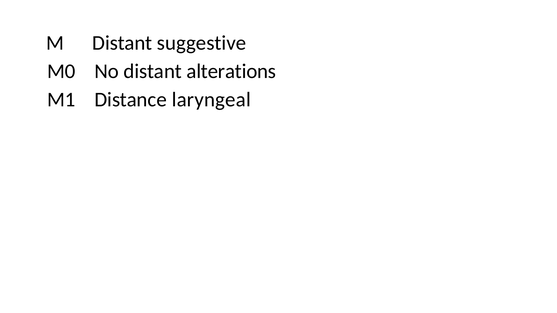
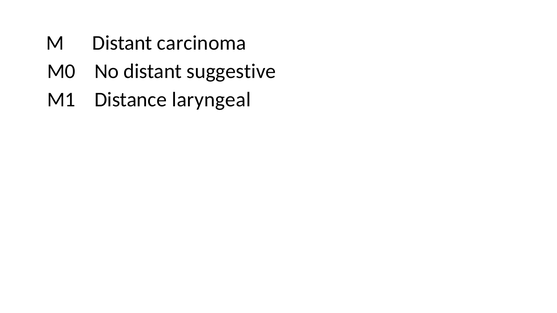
suggestive: suggestive -> carcinoma
alterations: alterations -> suggestive
